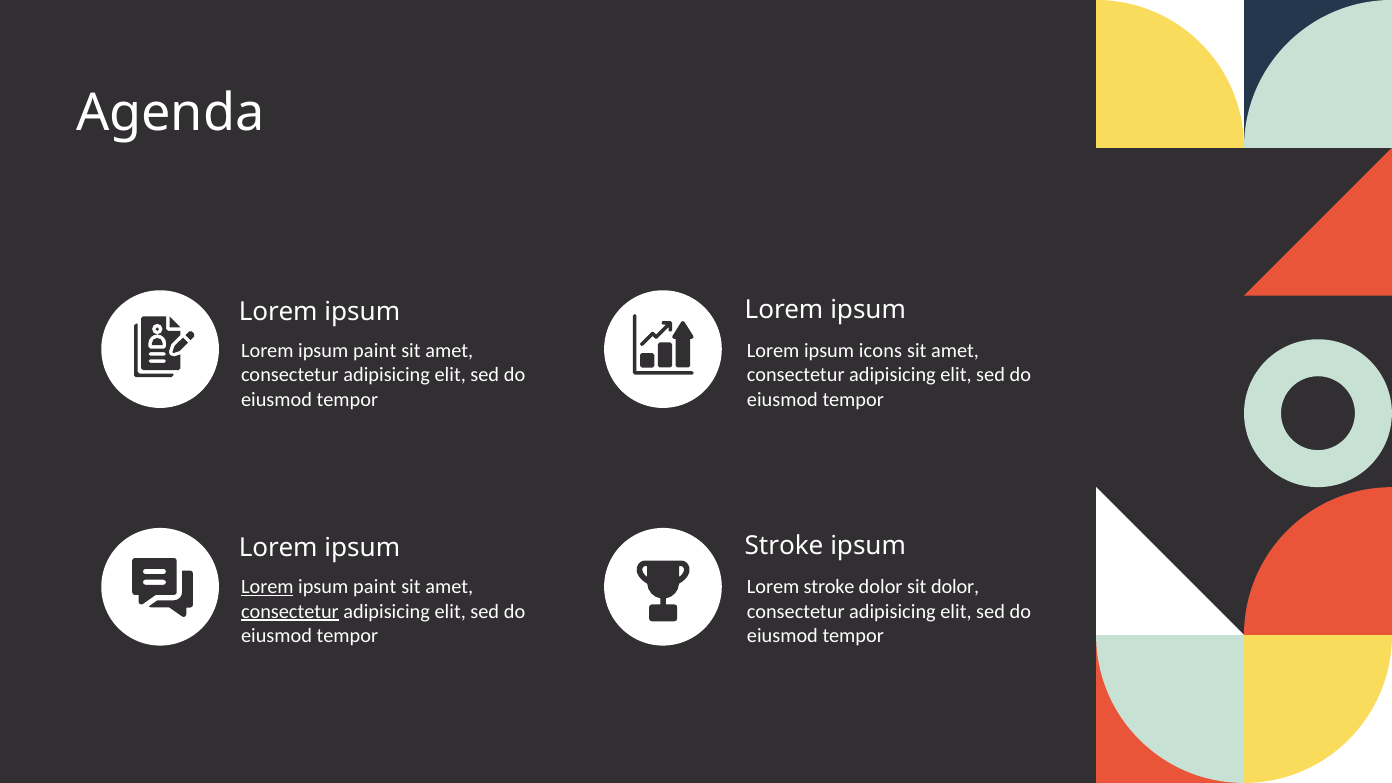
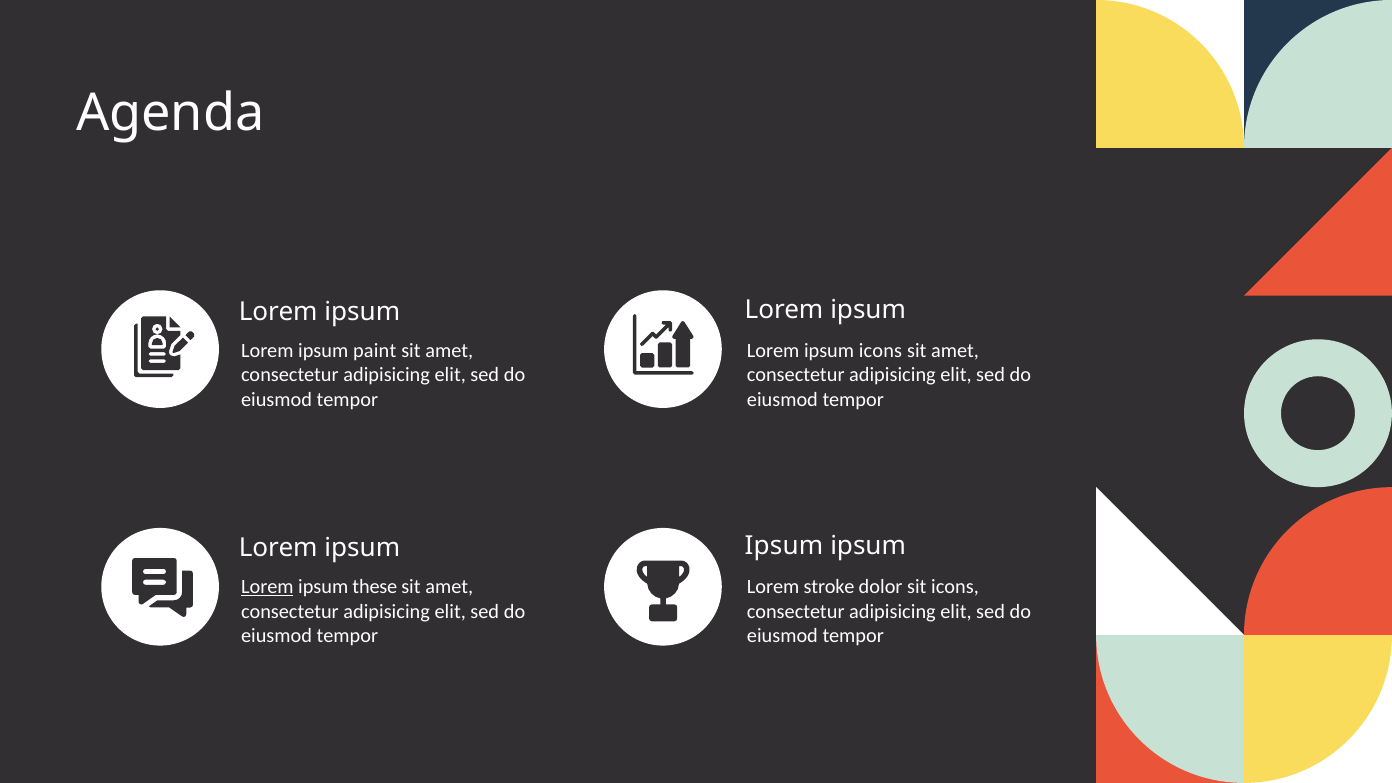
Stroke at (784, 546): Stroke -> Ipsum
paint at (375, 587): paint -> these
sit dolor: dolor -> icons
consectetur at (290, 611) underline: present -> none
